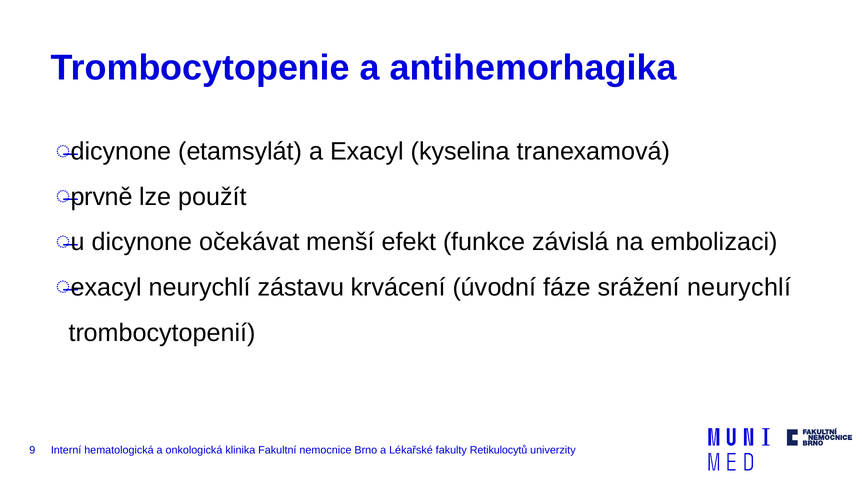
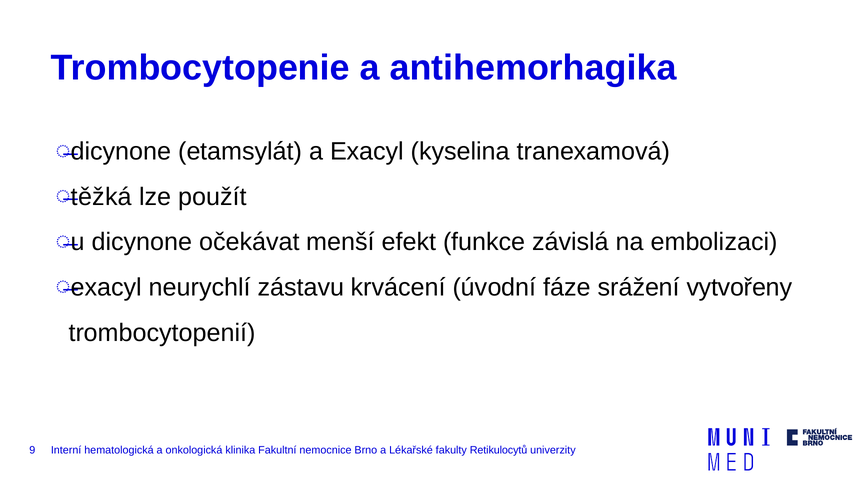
prvně: prvně -> těžká
srážení neurychlí: neurychlí -> vytvořeny
